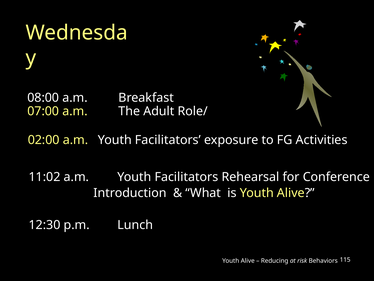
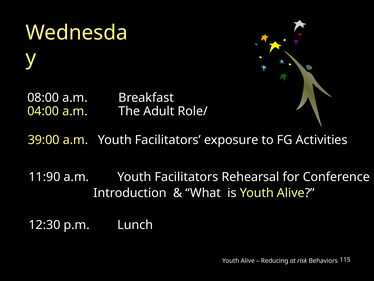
07:00: 07:00 -> 04:00
02:00: 02:00 -> 39:00
11:02: 11:02 -> 11:90
